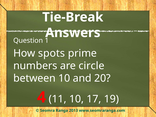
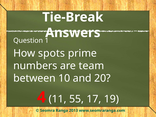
circle: circle -> team
11 10: 10 -> 55
